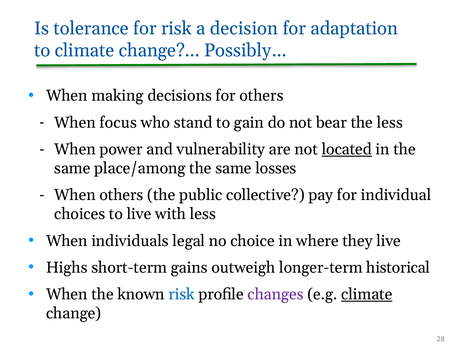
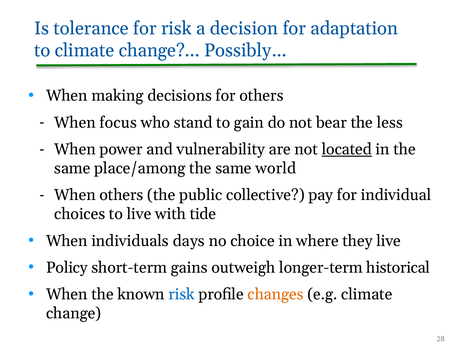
losses: losses -> world
with less: less -> tide
legal: legal -> days
Highs: Highs -> Policy
changes colour: purple -> orange
climate at (367, 294) underline: present -> none
